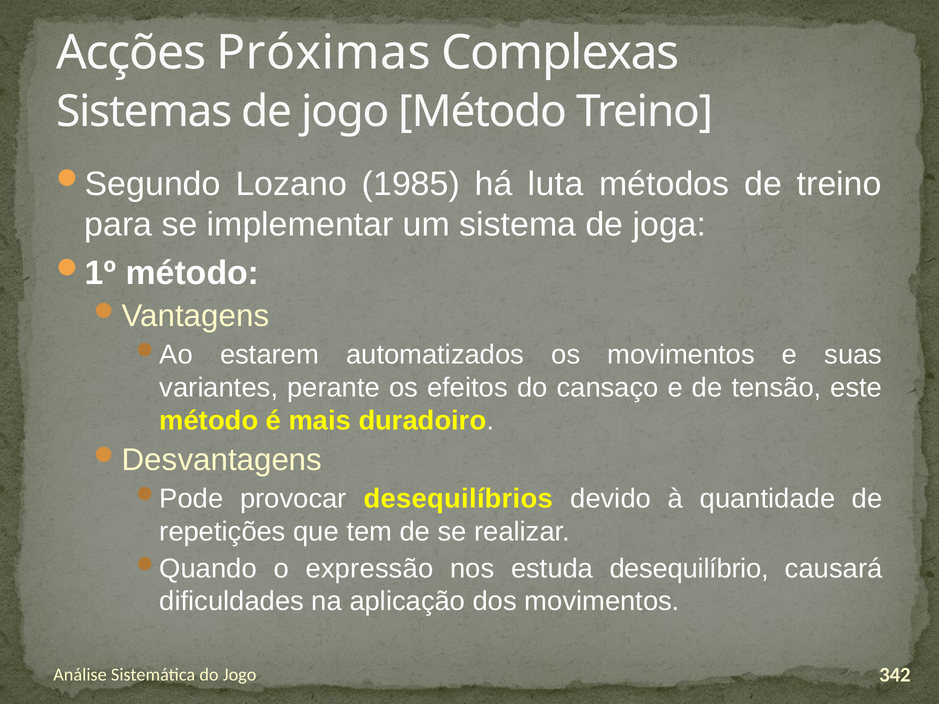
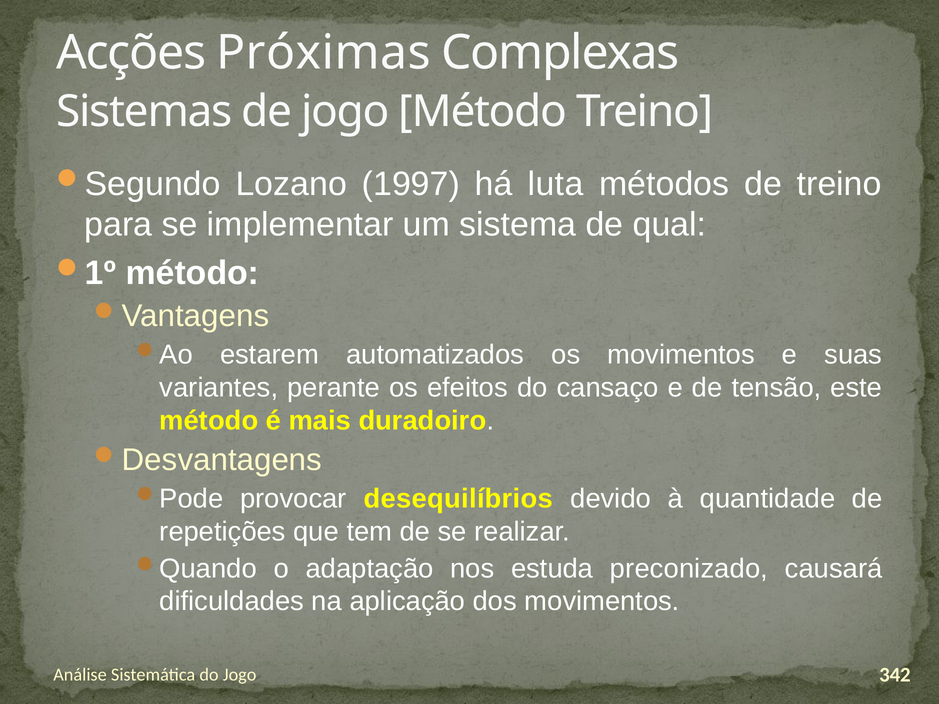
1985: 1985 -> 1997
joga: joga -> qual
expressão: expressão -> adaptação
desequilíbrio: desequilíbrio -> preconizado
